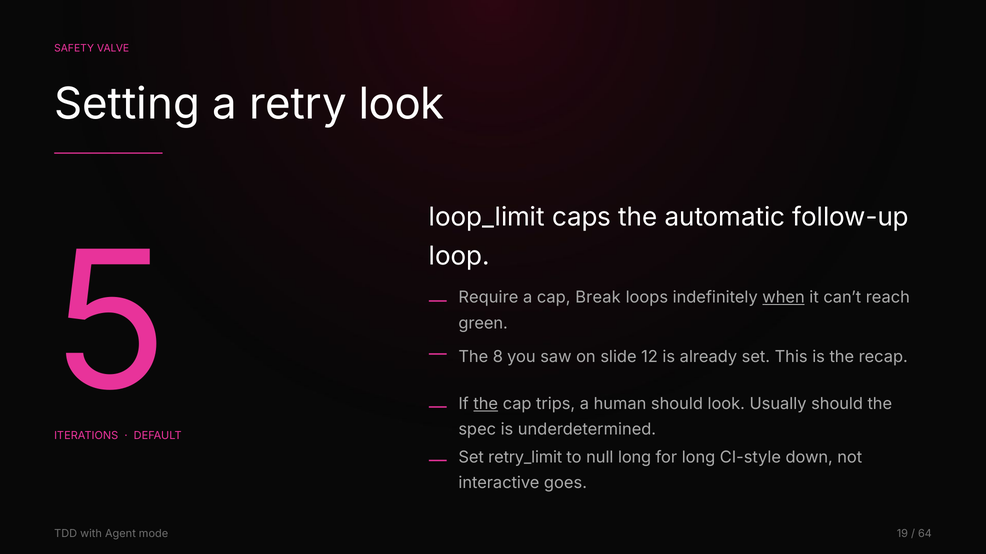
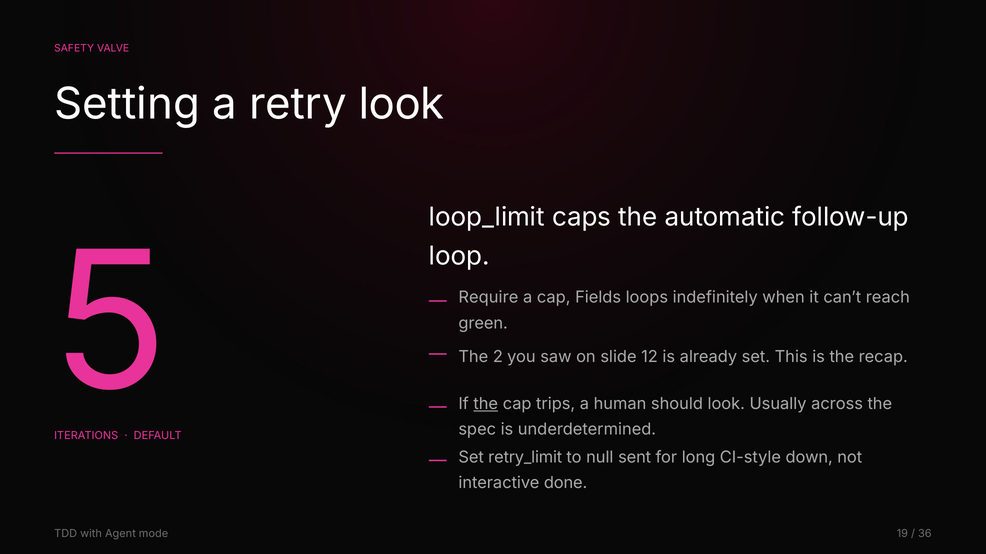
Break: Break -> Fields
when underline: present -> none
8: 8 -> 2
Usually should: should -> across
null long: long -> sent
goes: goes -> done
64: 64 -> 36
